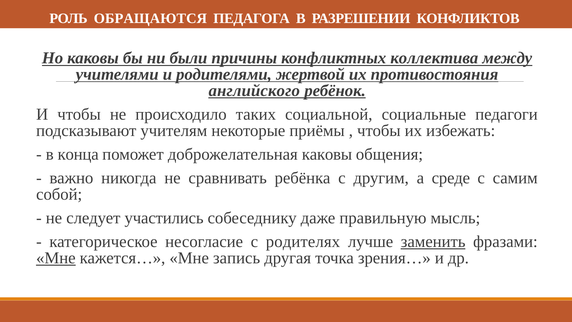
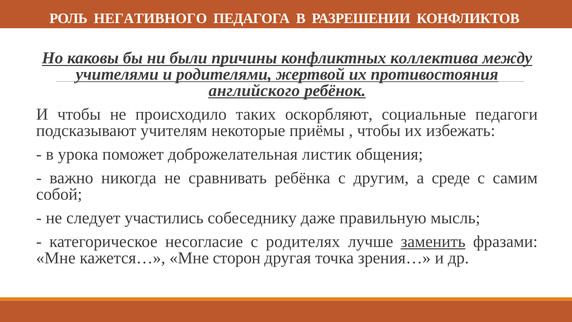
ОБРАЩАЮТСЯ: ОБРАЩАЮТСЯ -> НЕГАТИВНОГО
социальной: социальной -> оскорбляют
конца: конца -> урока
доброжелательная каковы: каковы -> листик
Мне at (56, 258) underline: present -> none
запись: запись -> сторон
